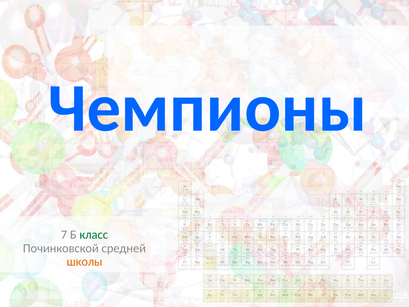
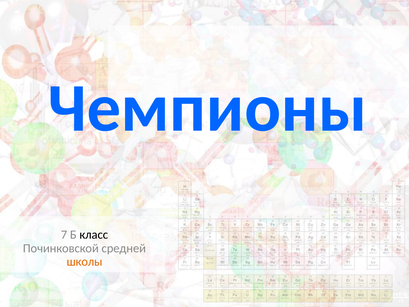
класс colour: green -> black
